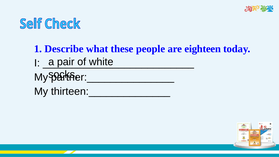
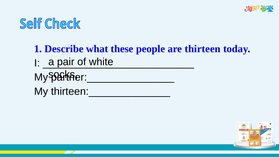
eighteen: eighteen -> thirteen
